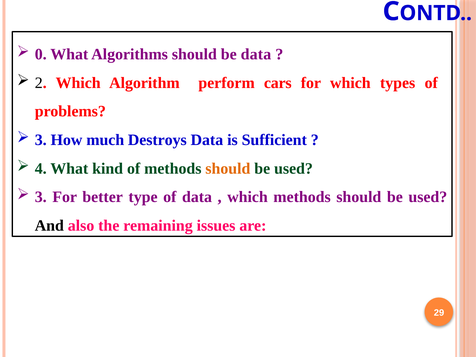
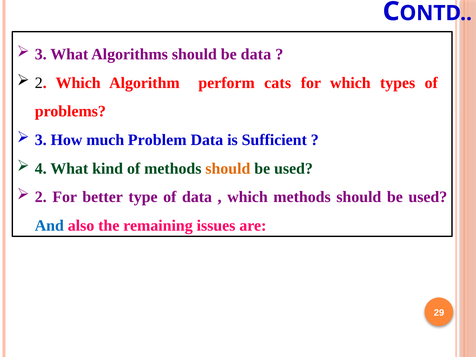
0 at (41, 54): 0 -> 3
cars: cars -> cats
Destroys: Destroys -> Problem
3 at (41, 197): 3 -> 2
And colour: black -> blue
